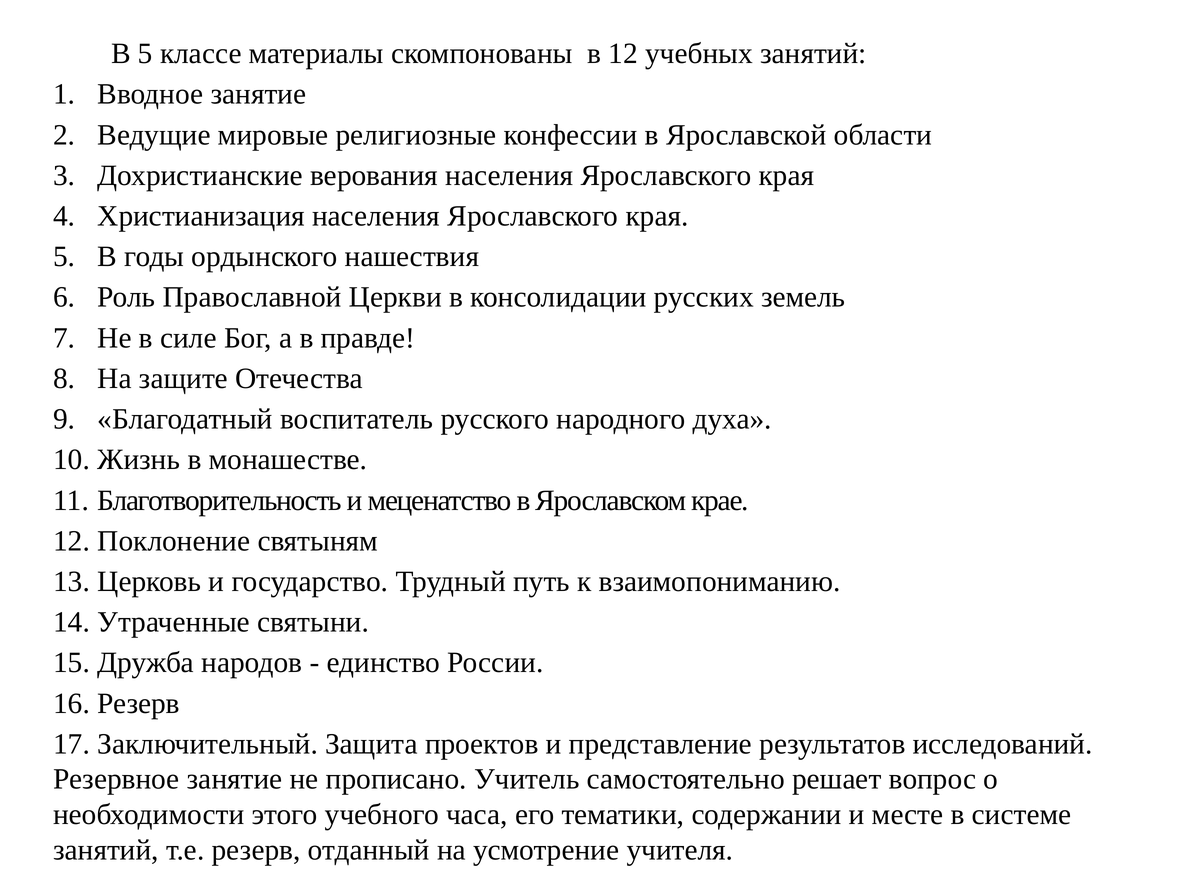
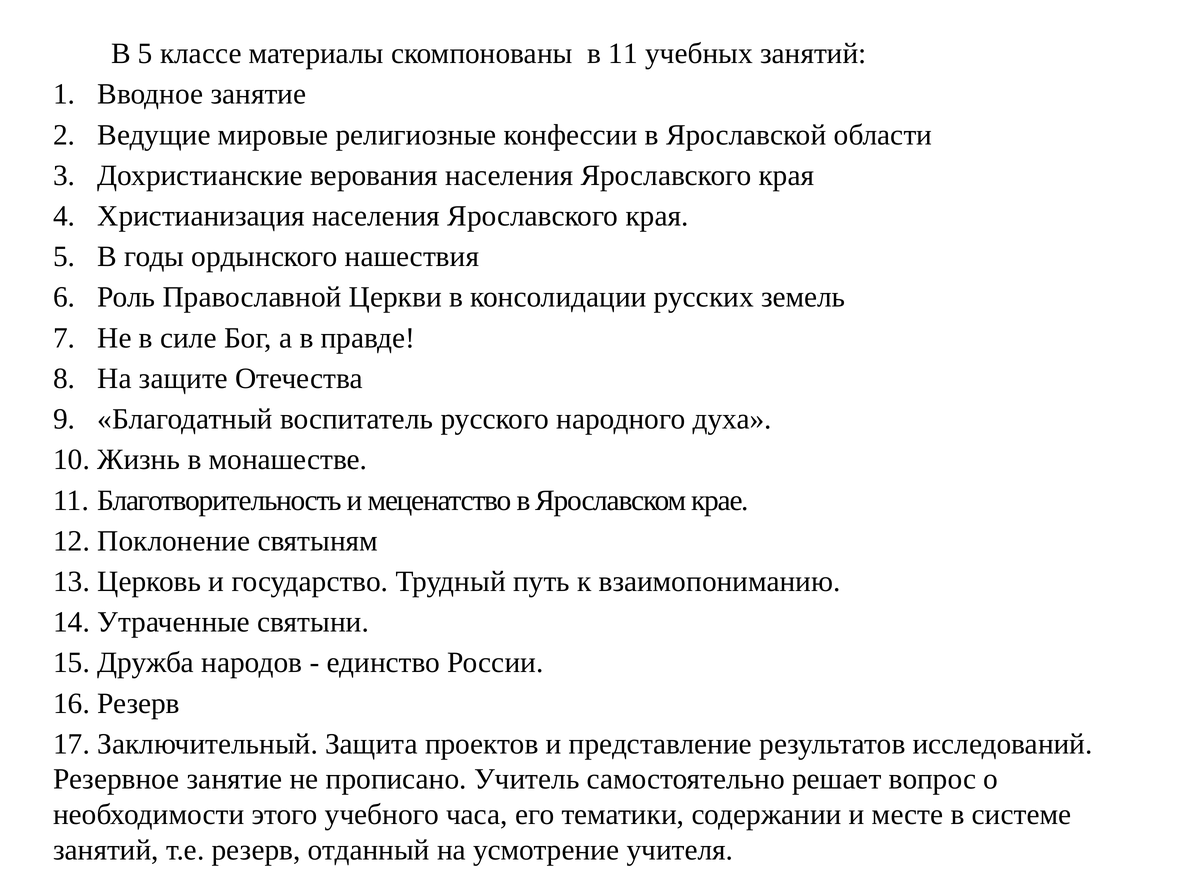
в 12: 12 -> 11
